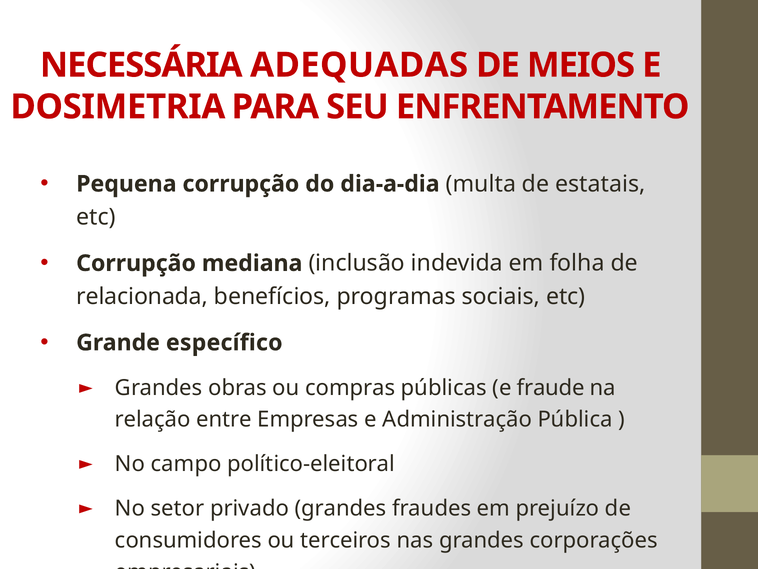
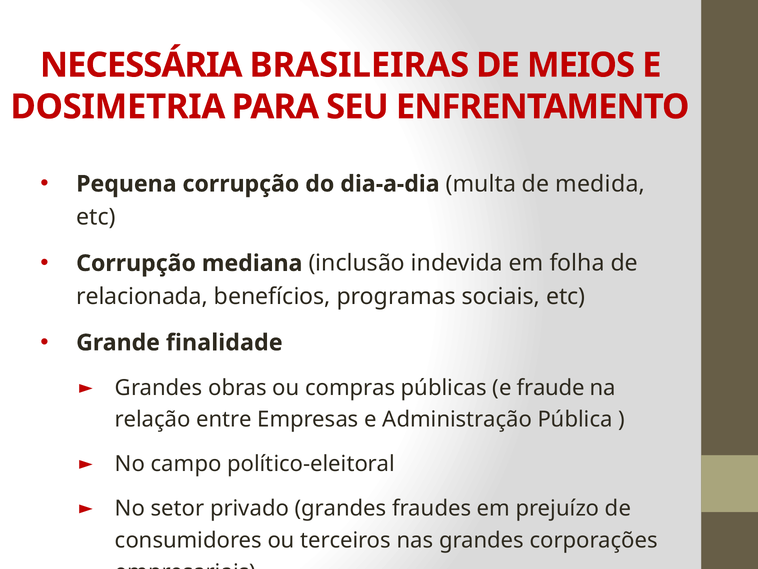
ADEQUADAS: ADEQUADAS -> BRASILEIRAS
estatais: estatais -> medida
específico: específico -> finalidade
